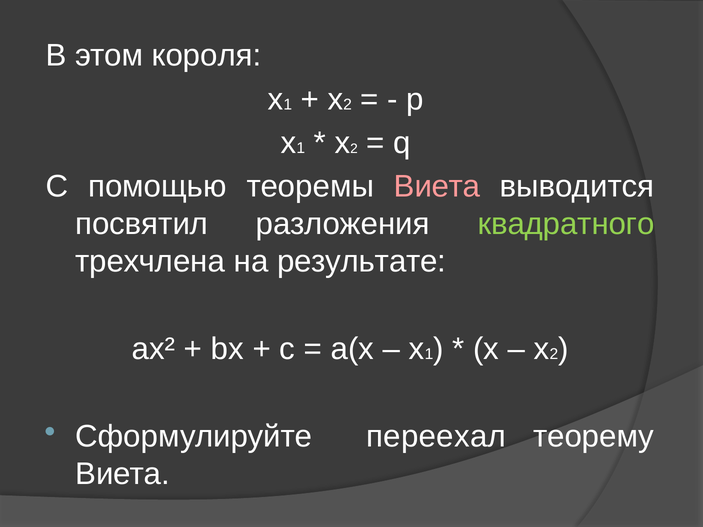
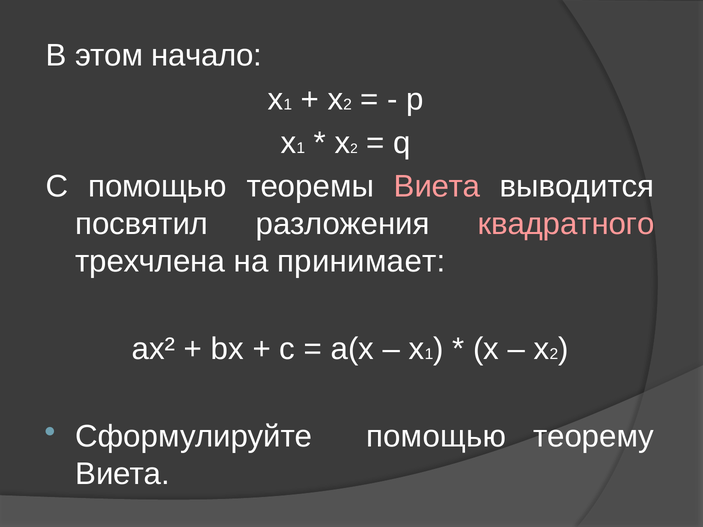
короля: короля -> начало
квадратного colour: light green -> pink
результате: результате -> принимает
Сформулируйте переехал: переехал -> помощью
